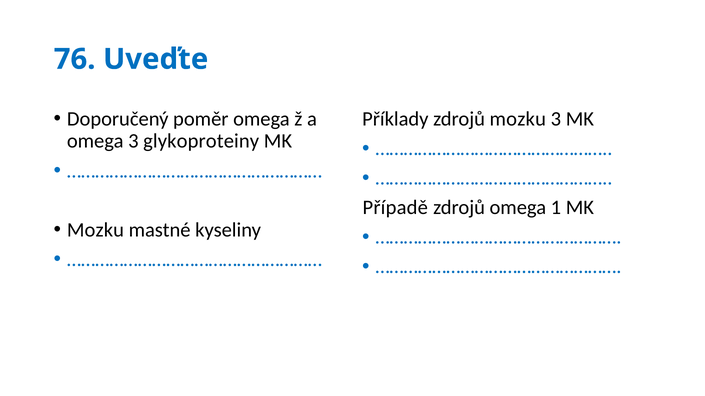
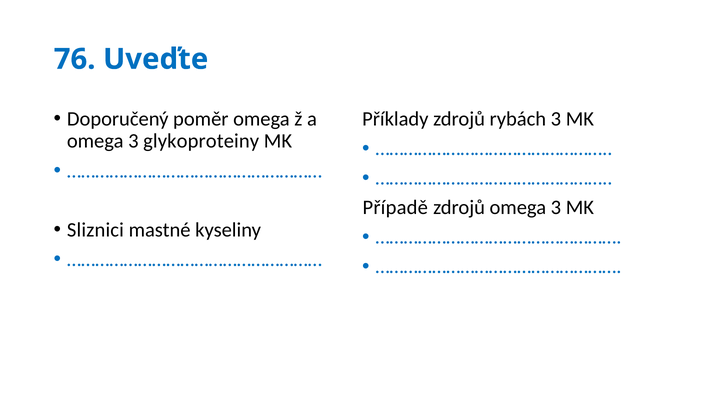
zdrojů mozku: mozku -> rybách
zdrojů omega 1: 1 -> 3
Mozku at (95, 230): Mozku -> Sliznici
